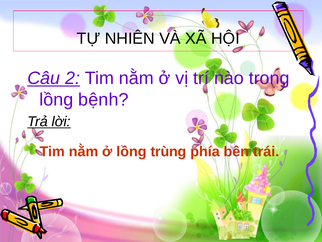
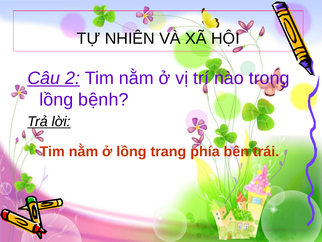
trùng: trùng -> trang
